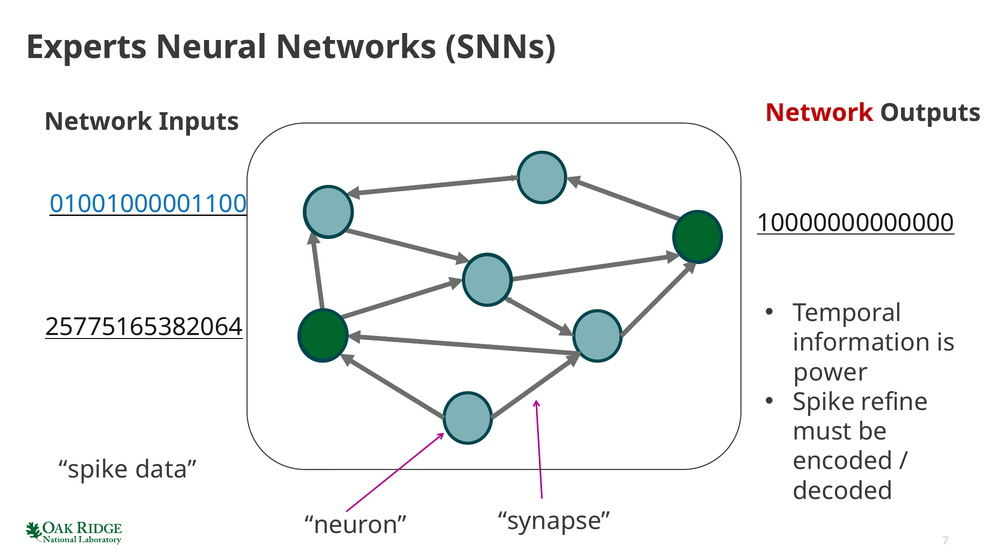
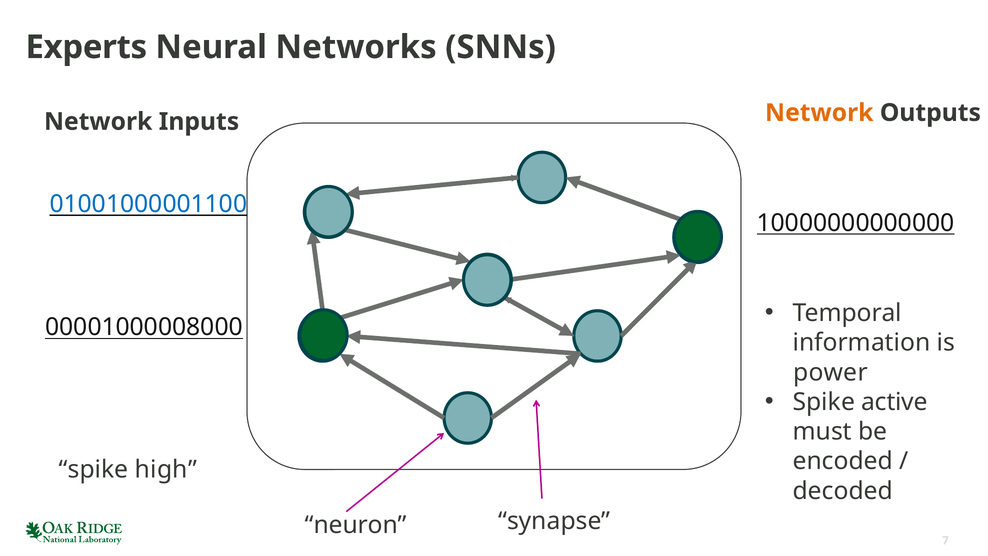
Network at (819, 113) colour: red -> orange
25775165382064: 25775165382064 -> 00001000008000
refine: refine -> active
data: data -> high
